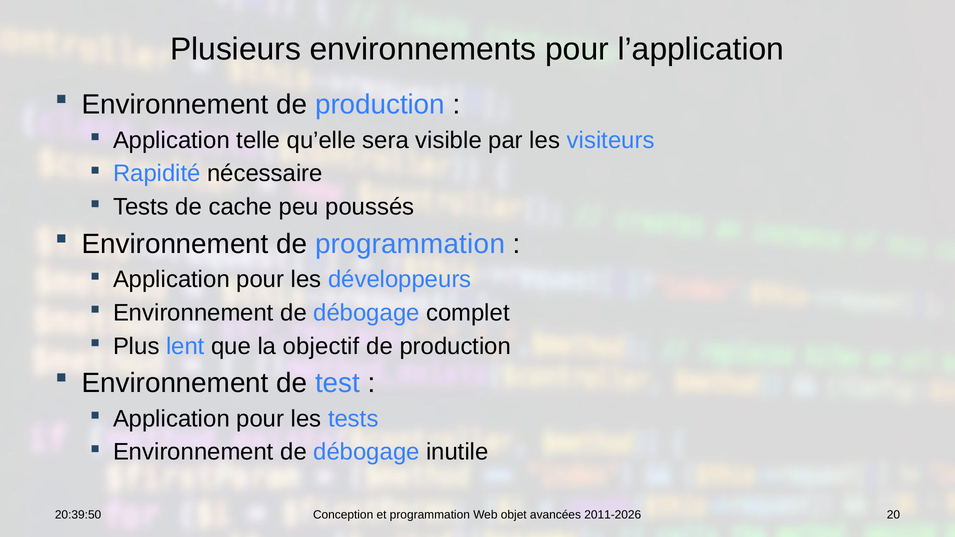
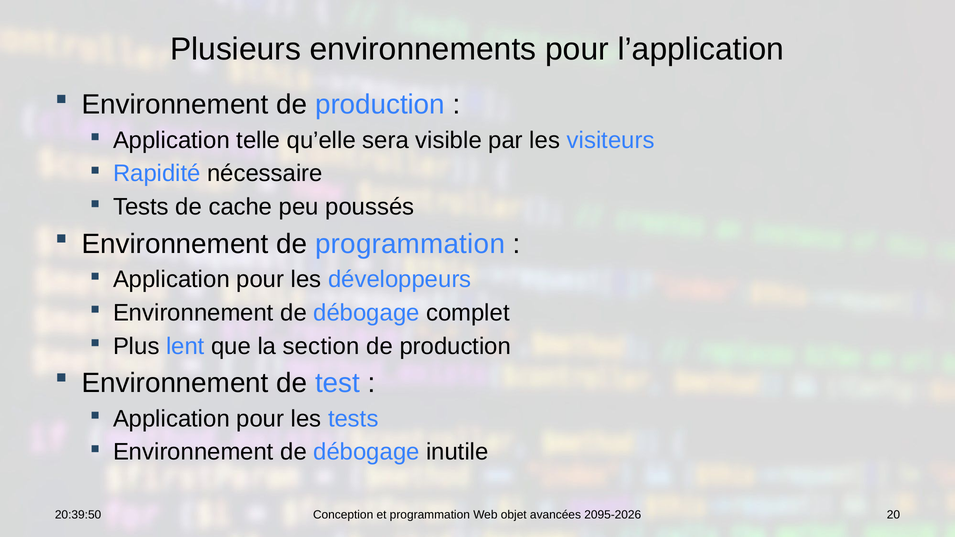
objectif: objectif -> section
2011-2026: 2011-2026 -> 2095-2026
